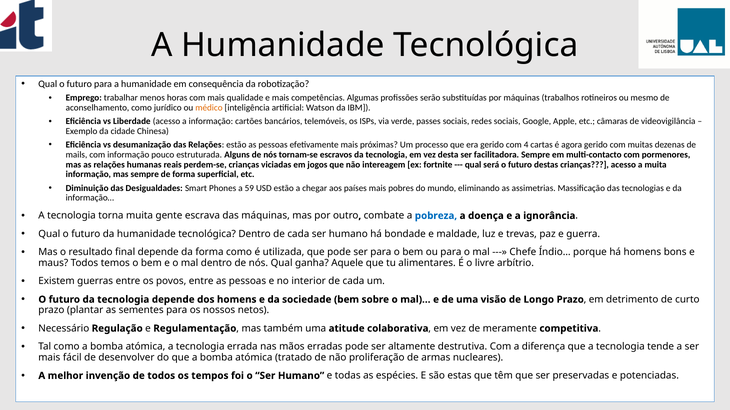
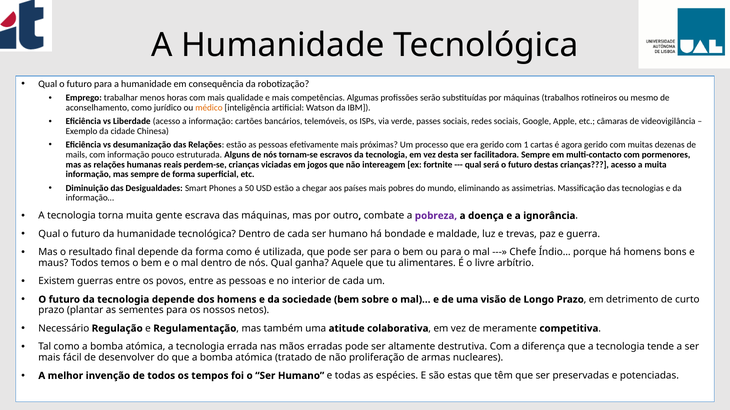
4: 4 -> 1
59: 59 -> 50
pobreza colour: blue -> purple
